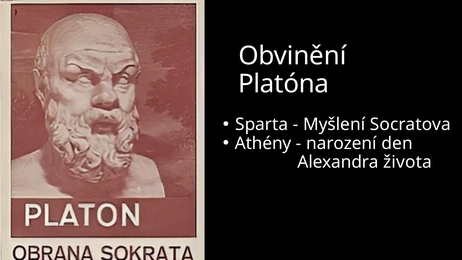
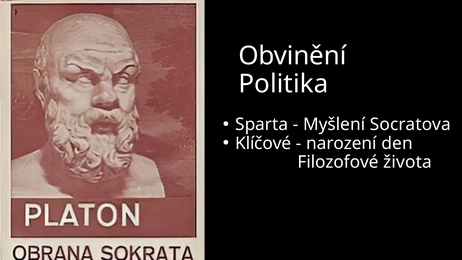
Platóna: Platóna -> Politika
Athény: Athény -> Klíčové
Alexandra: Alexandra -> Filozofové
